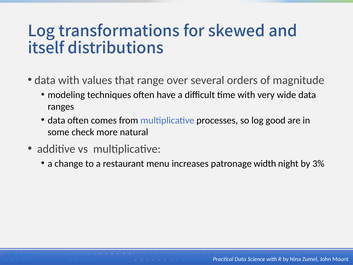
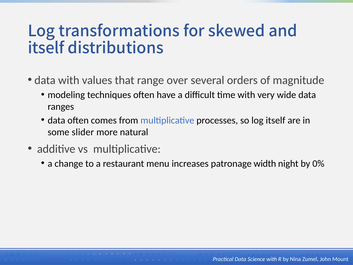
log good: good -> itself
check: check -> slider
3%: 3% -> 0%
